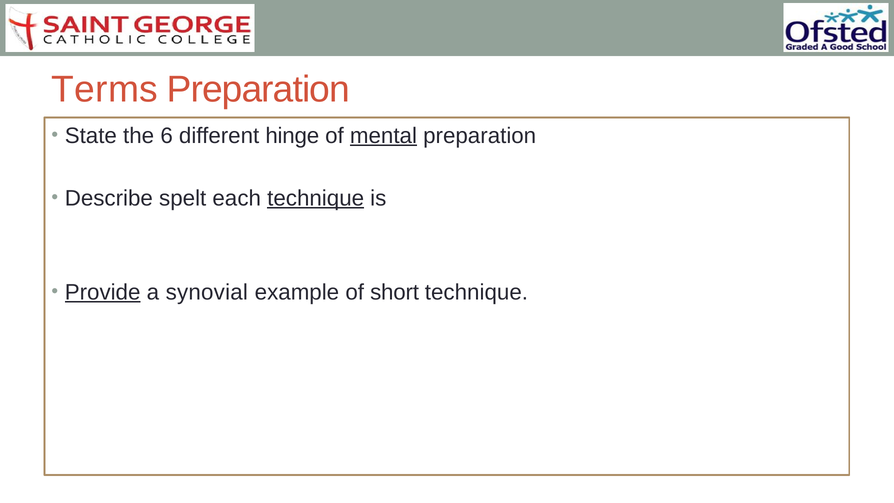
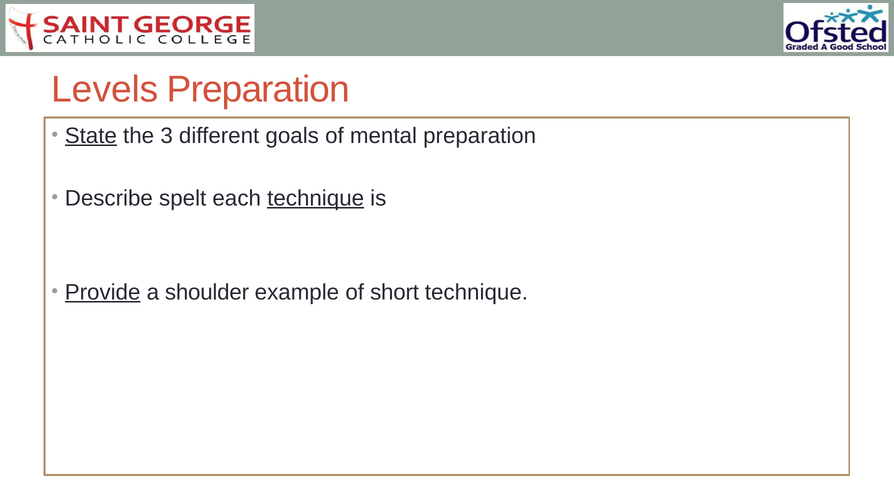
Terms: Terms -> Levels
State underline: none -> present
6: 6 -> 3
hinge: hinge -> goals
mental underline: present -> none
synovial: synovial -> shoulder
